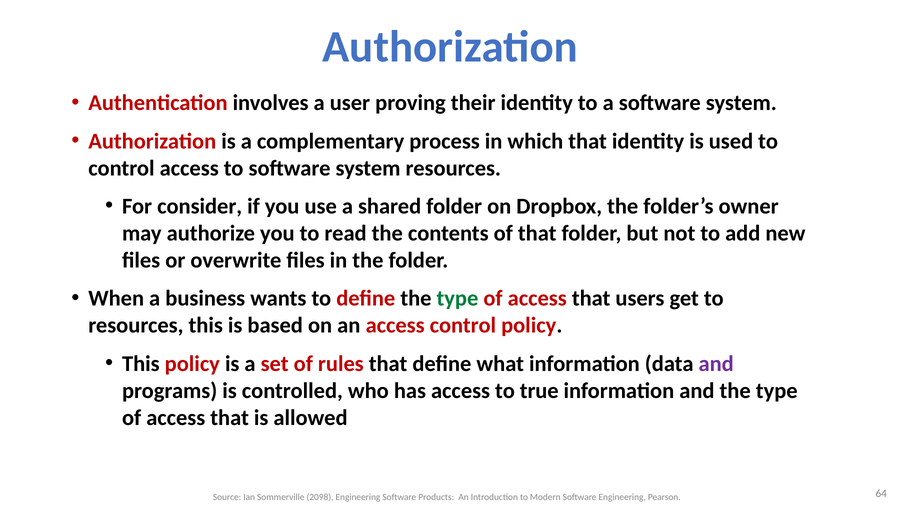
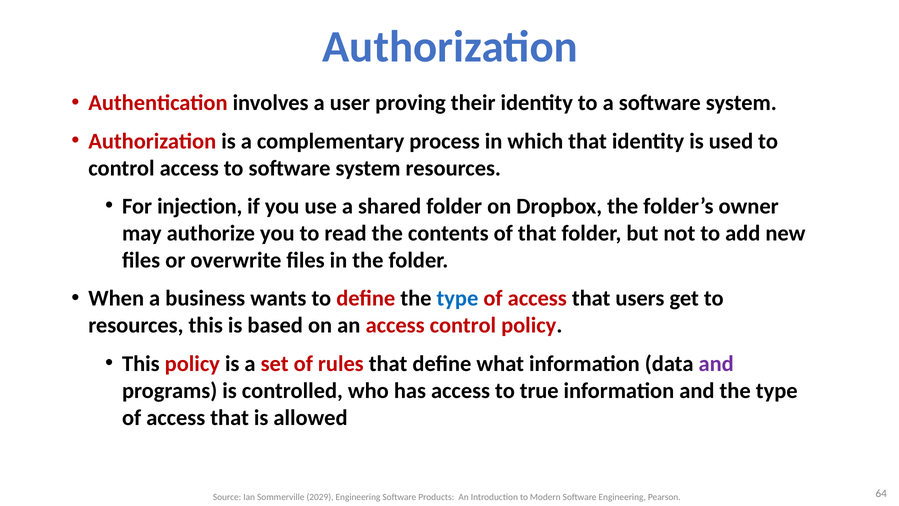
consider: consider -> injection
type at (457, 298) colour: green -> blue
2098: 2098 -> 2029
